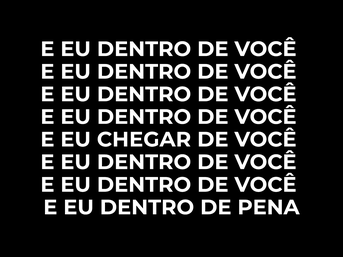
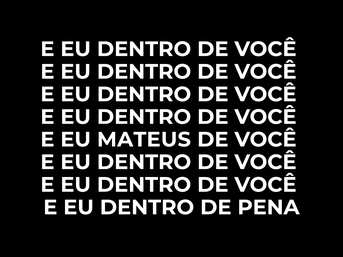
CHEGAR: CHEGAR -> MATEUS
